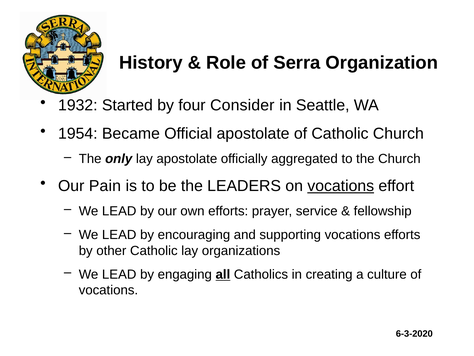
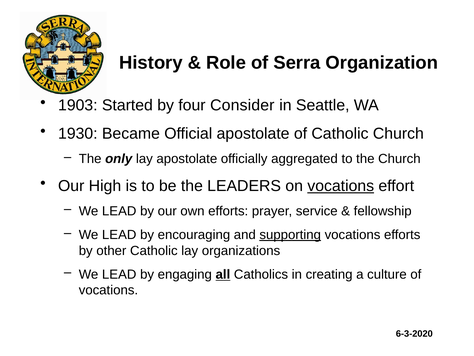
1932: 1932 -> 1903
1954: 1954 -> 1930
Pain: Pain -> High
supporting underline: none -> present
